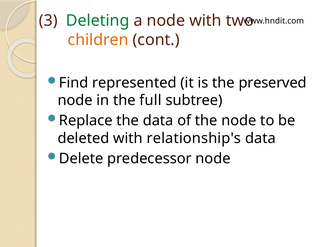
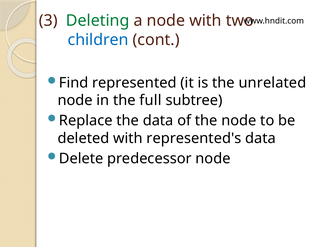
children colour: orange -> blue
preserved: preserved -> unrelated
relationship's: relationship's -> represented's
